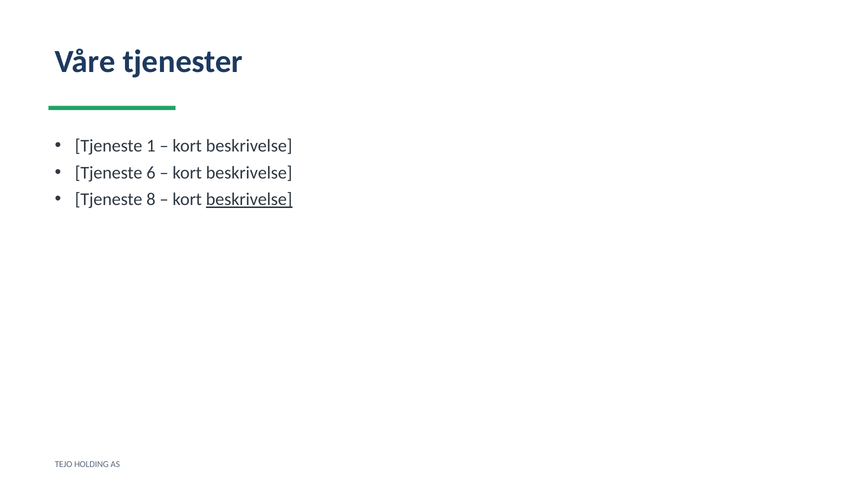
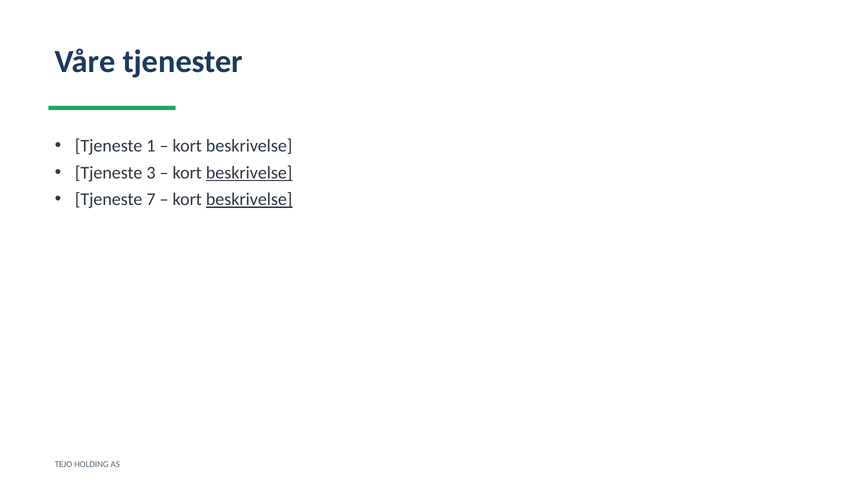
6: 6 -> 3
beskrivelse at (249, 173) underline: none -> present
8: 8 -> 7
